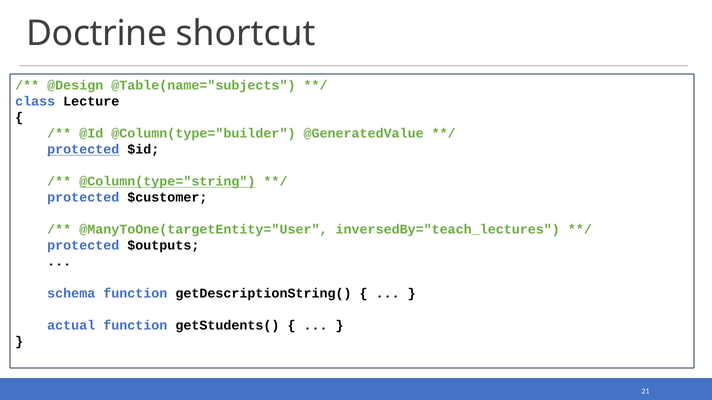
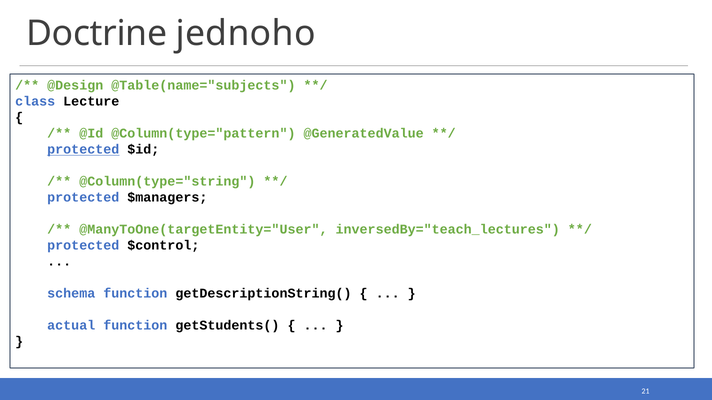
shortcut: shortcut -> jednoho
@Column(type="builder: @Column(type="builder -> @Column(type="pattern
@Column(type="string underline: present -> none
$customer: $customer -> $managers
$outputs: $outputs -> $control
